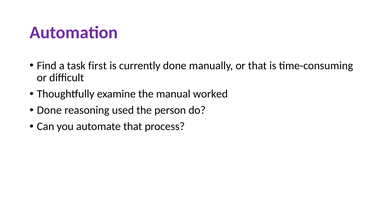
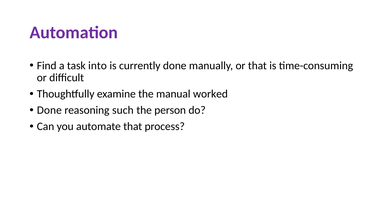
first: first -> into
used: used -> such
